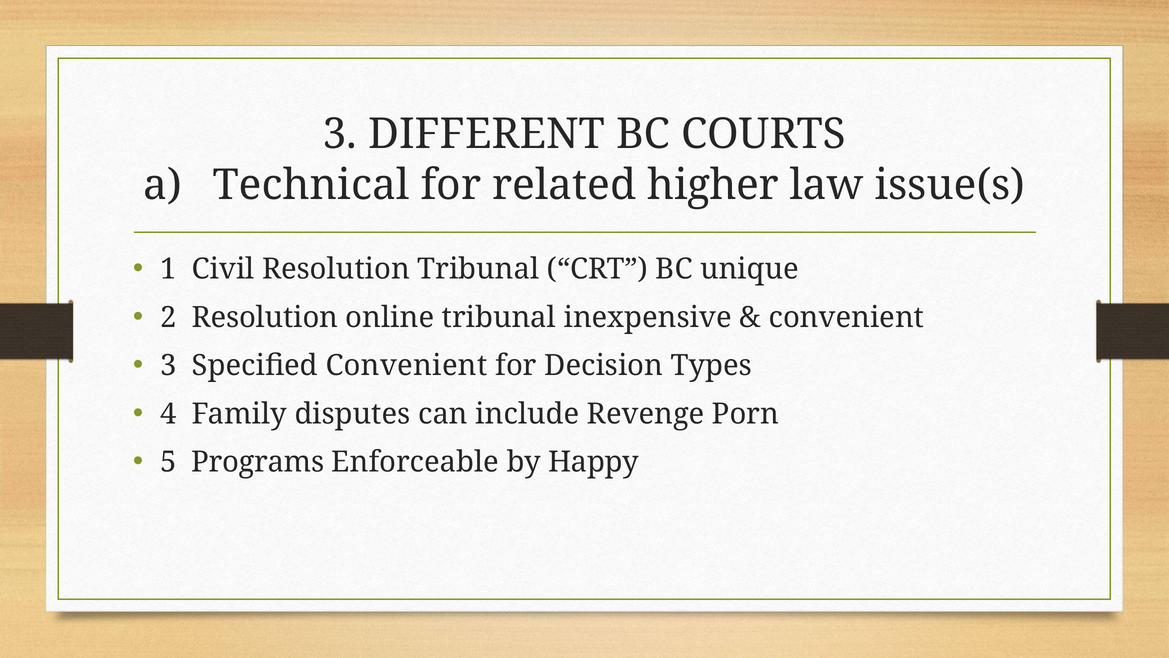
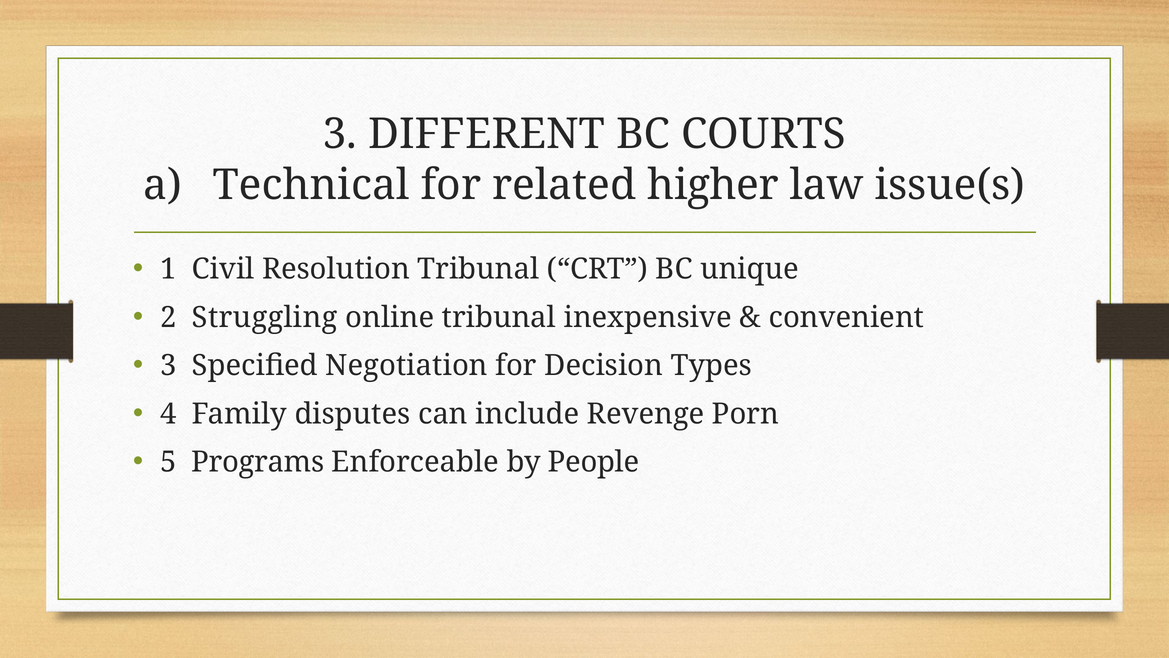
2 Resolution: Resolution -> Struggling
Specified Convenient: Convenient -> Negotiation
Happy: Happy -> People
